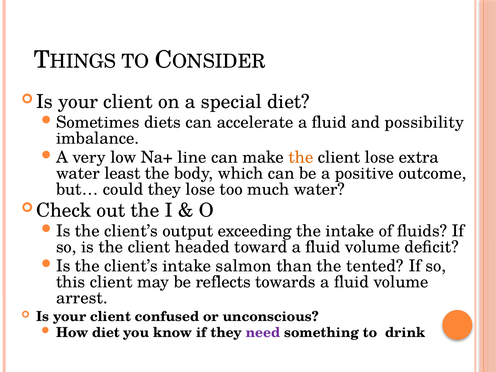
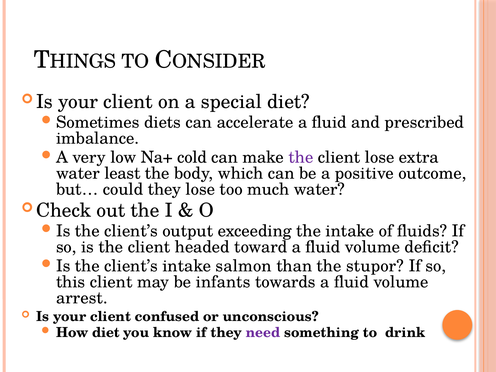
possibility: possibility -> prescribed
line: line -> cold
the at (301, 158) colour: orange -> purple
tented: tented -> stupor
reflects: reflects -> infants
